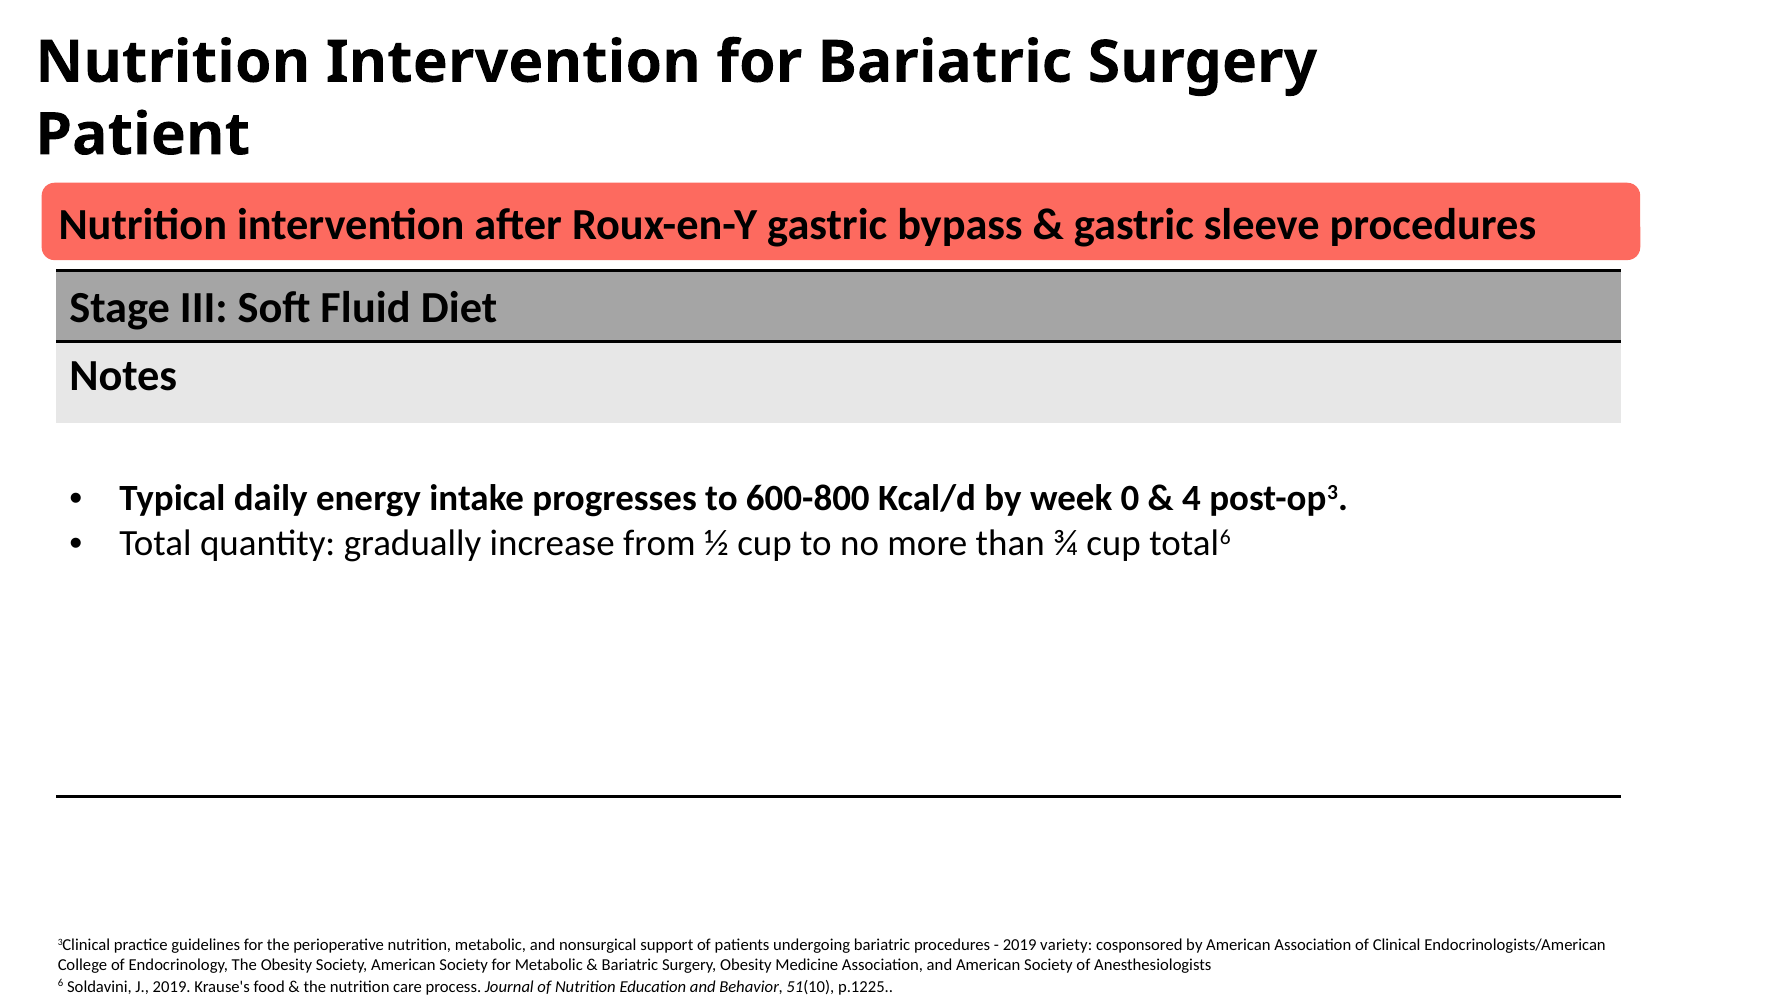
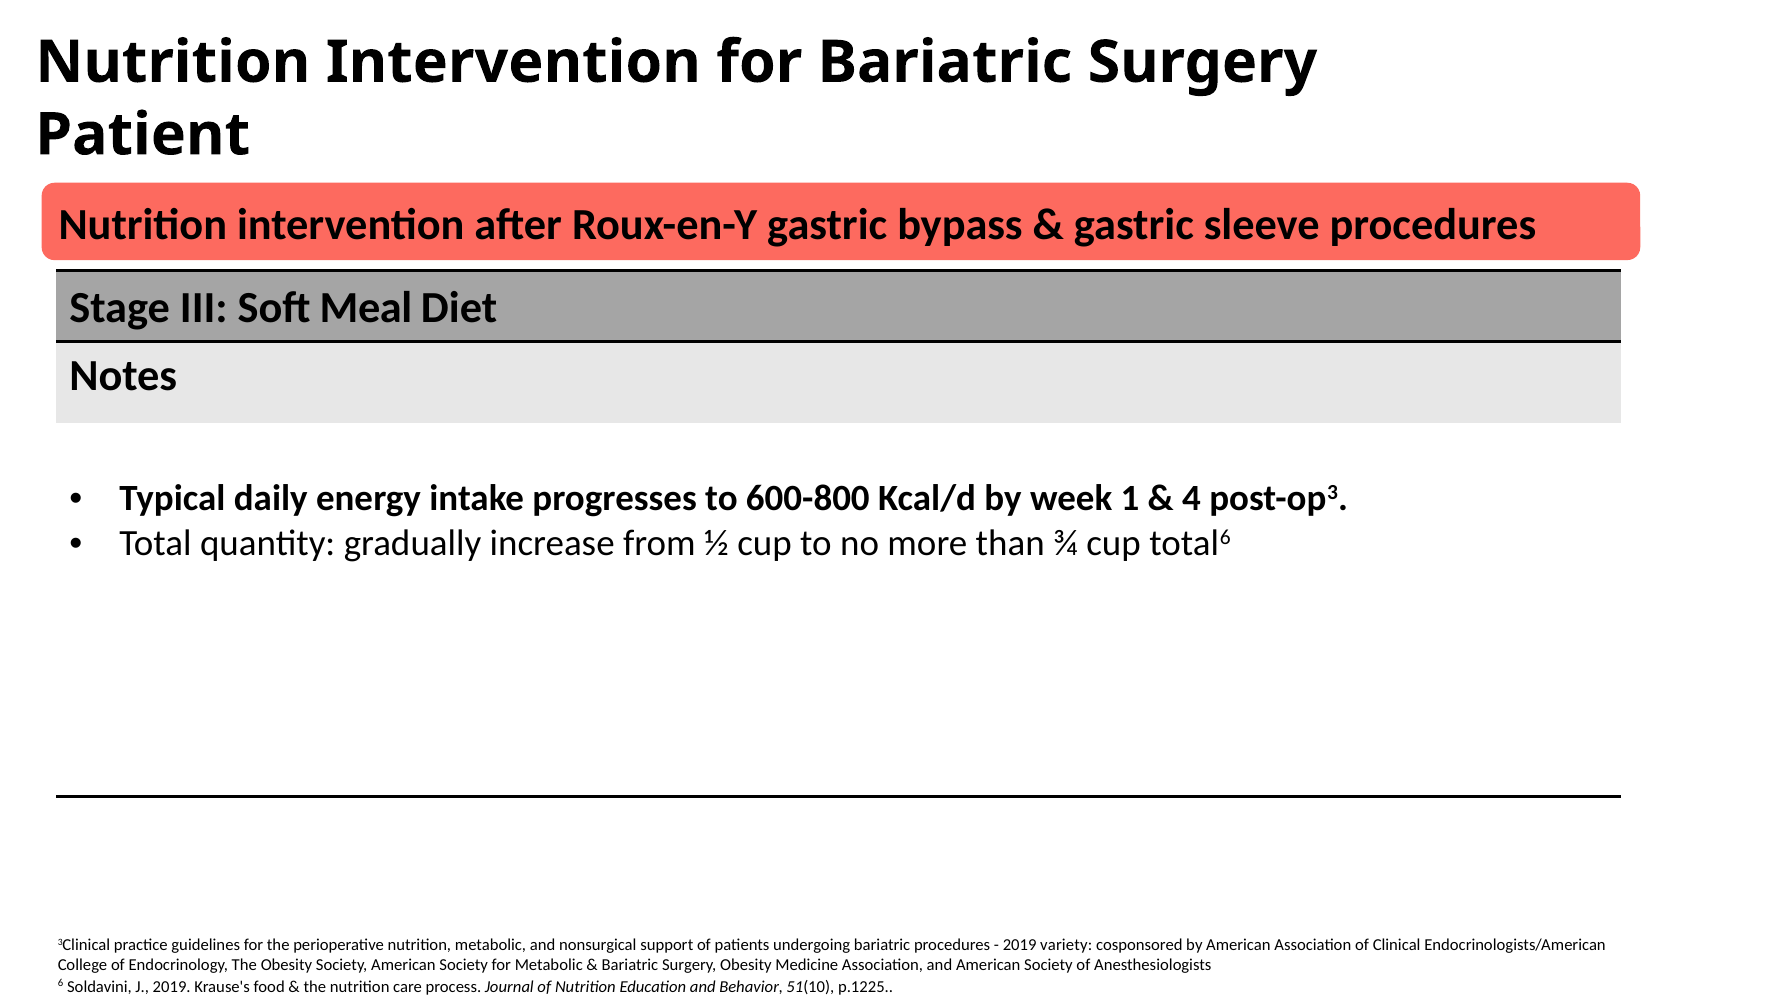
Fluid: Fluid -> Meal
0: 0 -> 1
